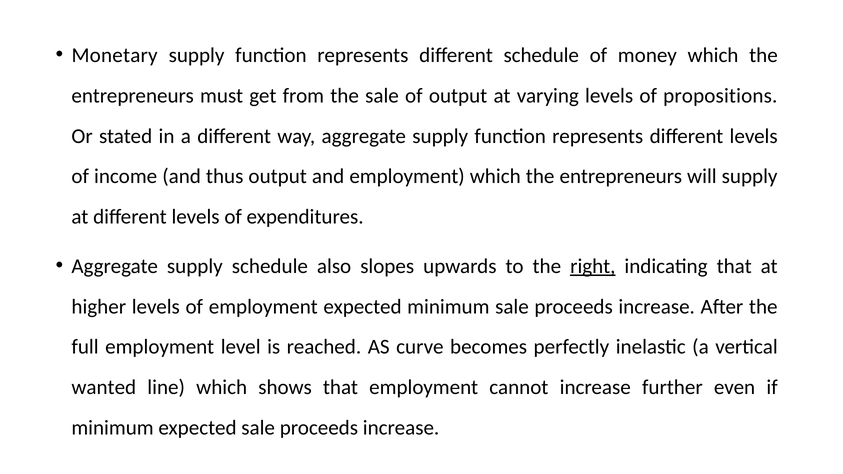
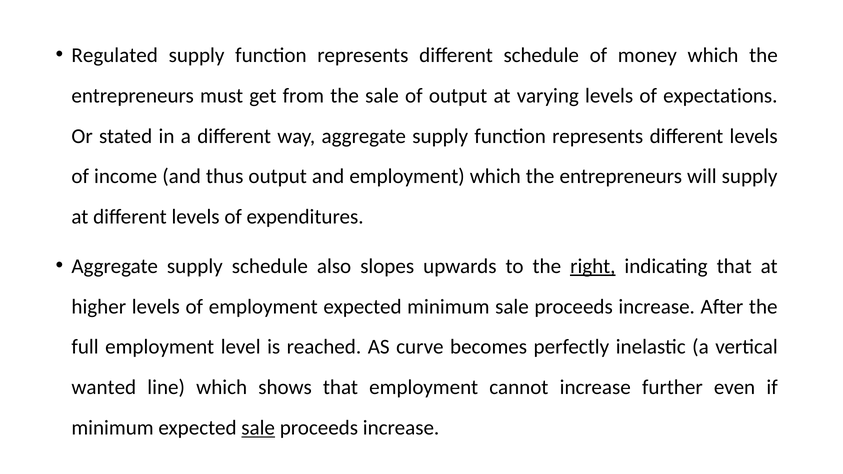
Monetary: Monetary -> Regulated
propositions: propositions -> expectations
sale at (258, 428) underline: none -> present
